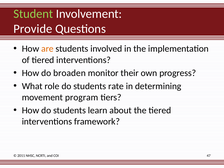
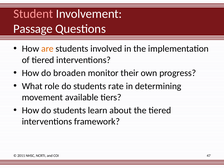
Student colour: light green -> pink
Provide: Provide -> Passage
program: program -> available
